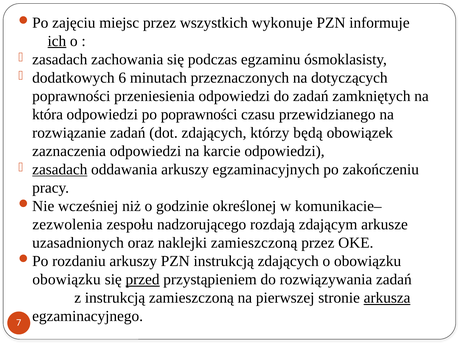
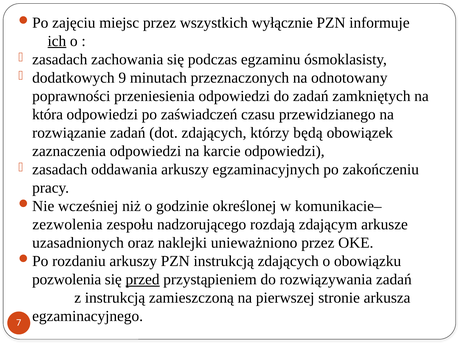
wykonuje: wykonuje -> wyłącznie
6: 6 -> 9
dotyczących: dotyczących -> odnotowany
po poprawności: poprawności -> zaświadczeń
zasadach at (60, 170) underline: present -> none
naklejki zamieszczoną: zamieszczoną -> unieważniono
obowiązku at (67, 280): obowiązku -> pozwolenia
arkusza underline: present -> none
